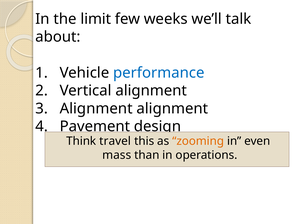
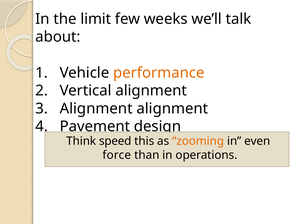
performance colour: blue -> orange
travel: travel -> speed
mass: mass -> force
